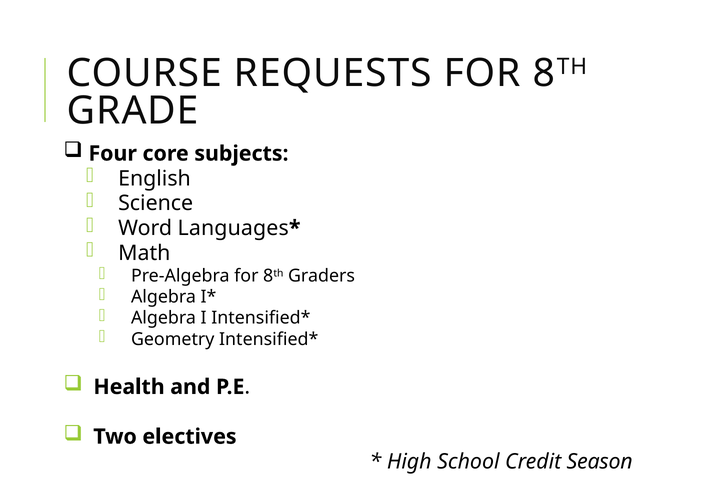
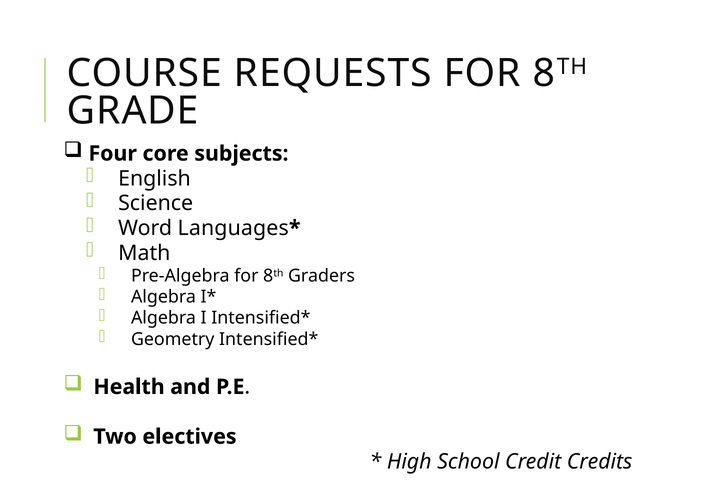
Season: Season -> Credits
